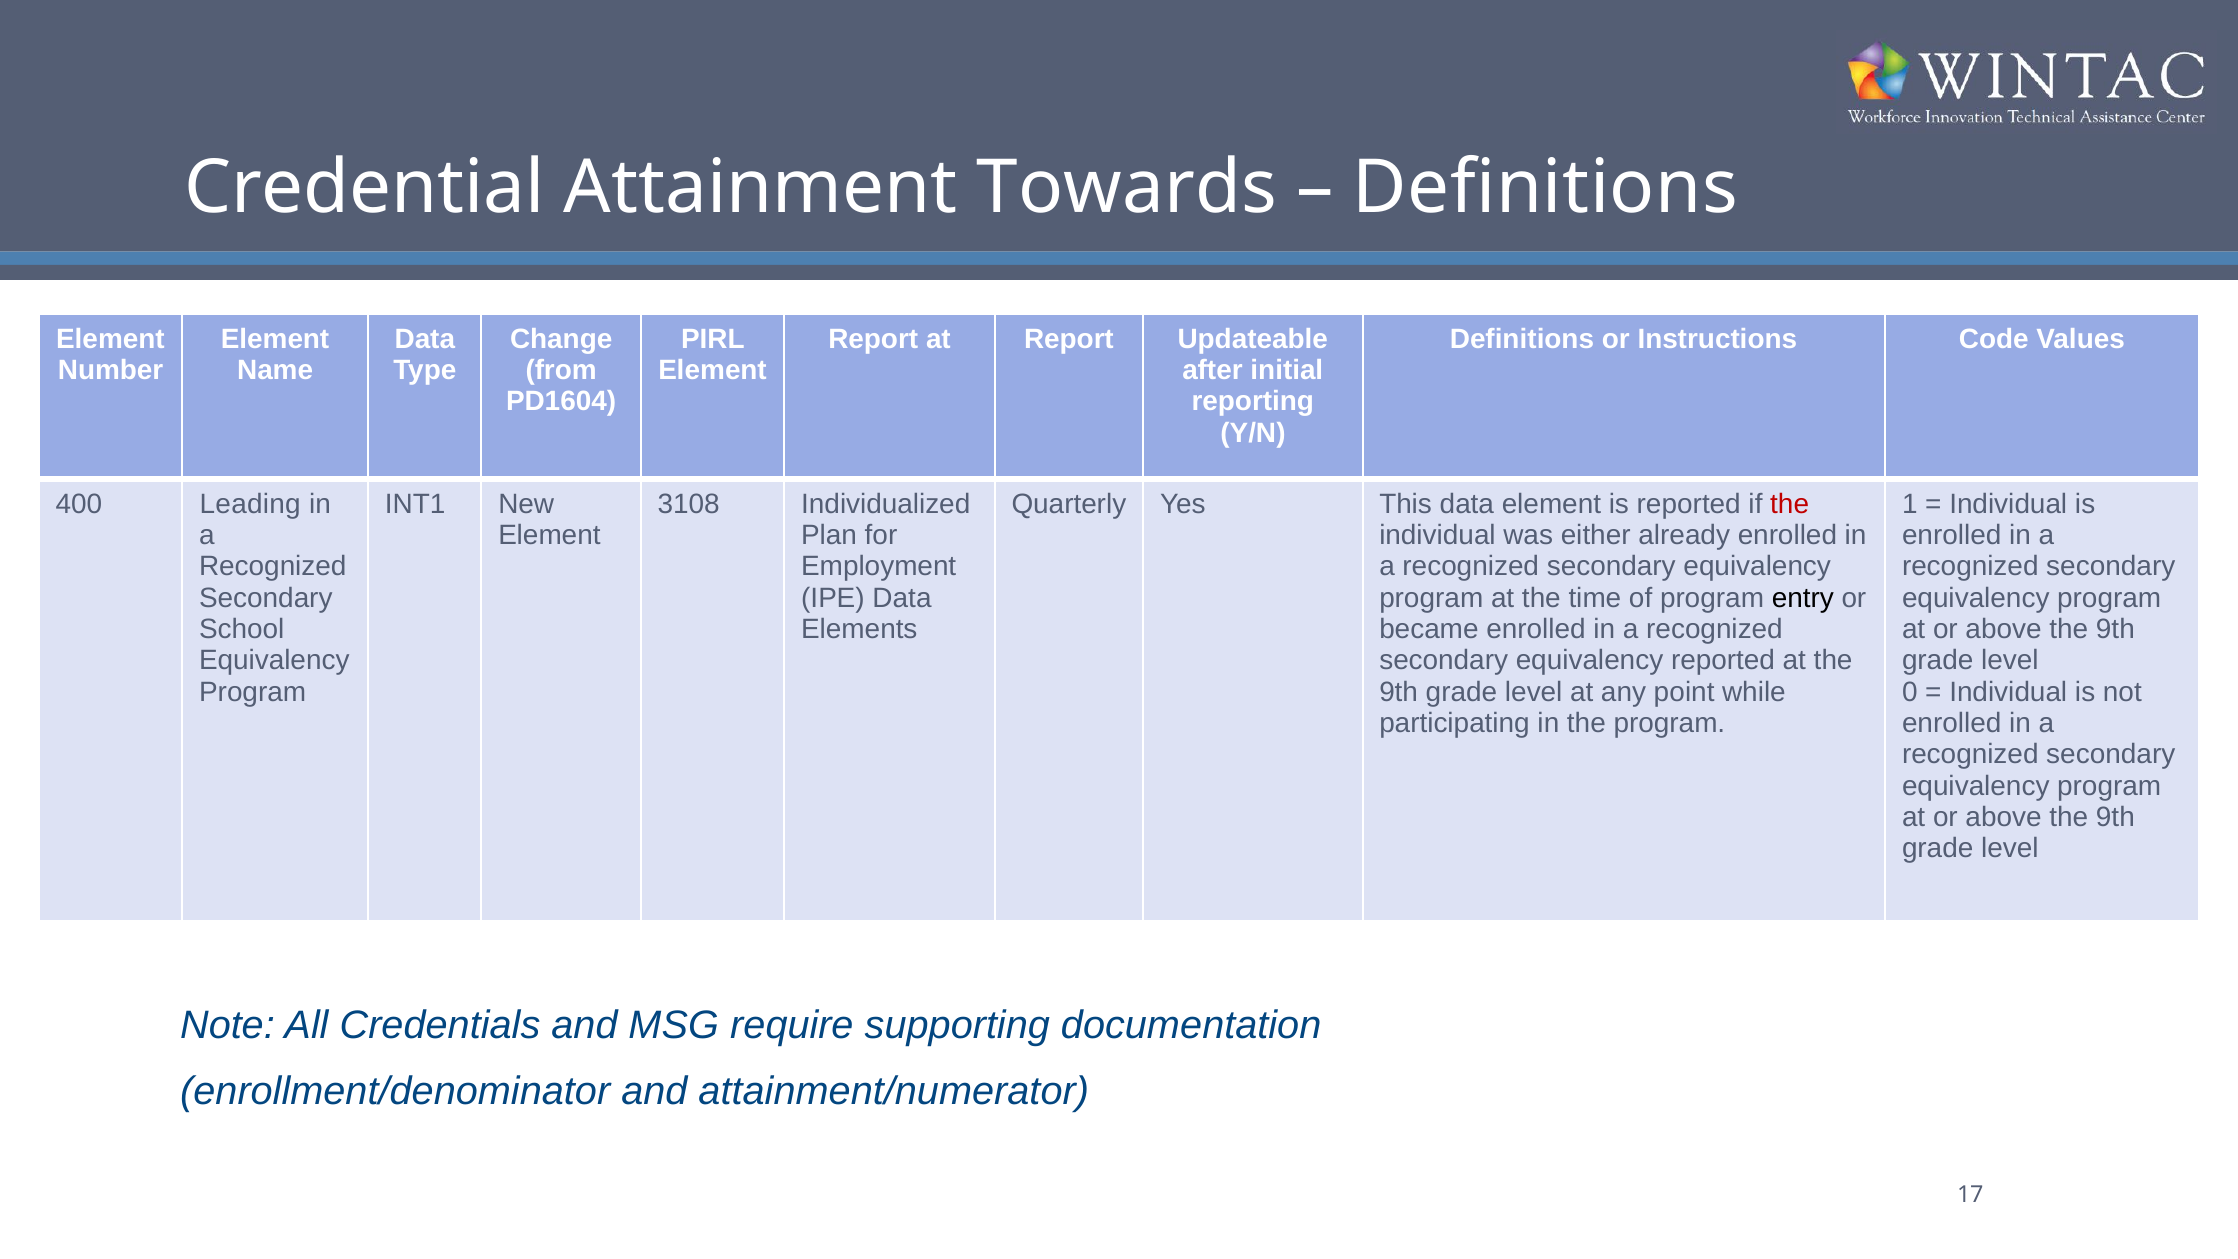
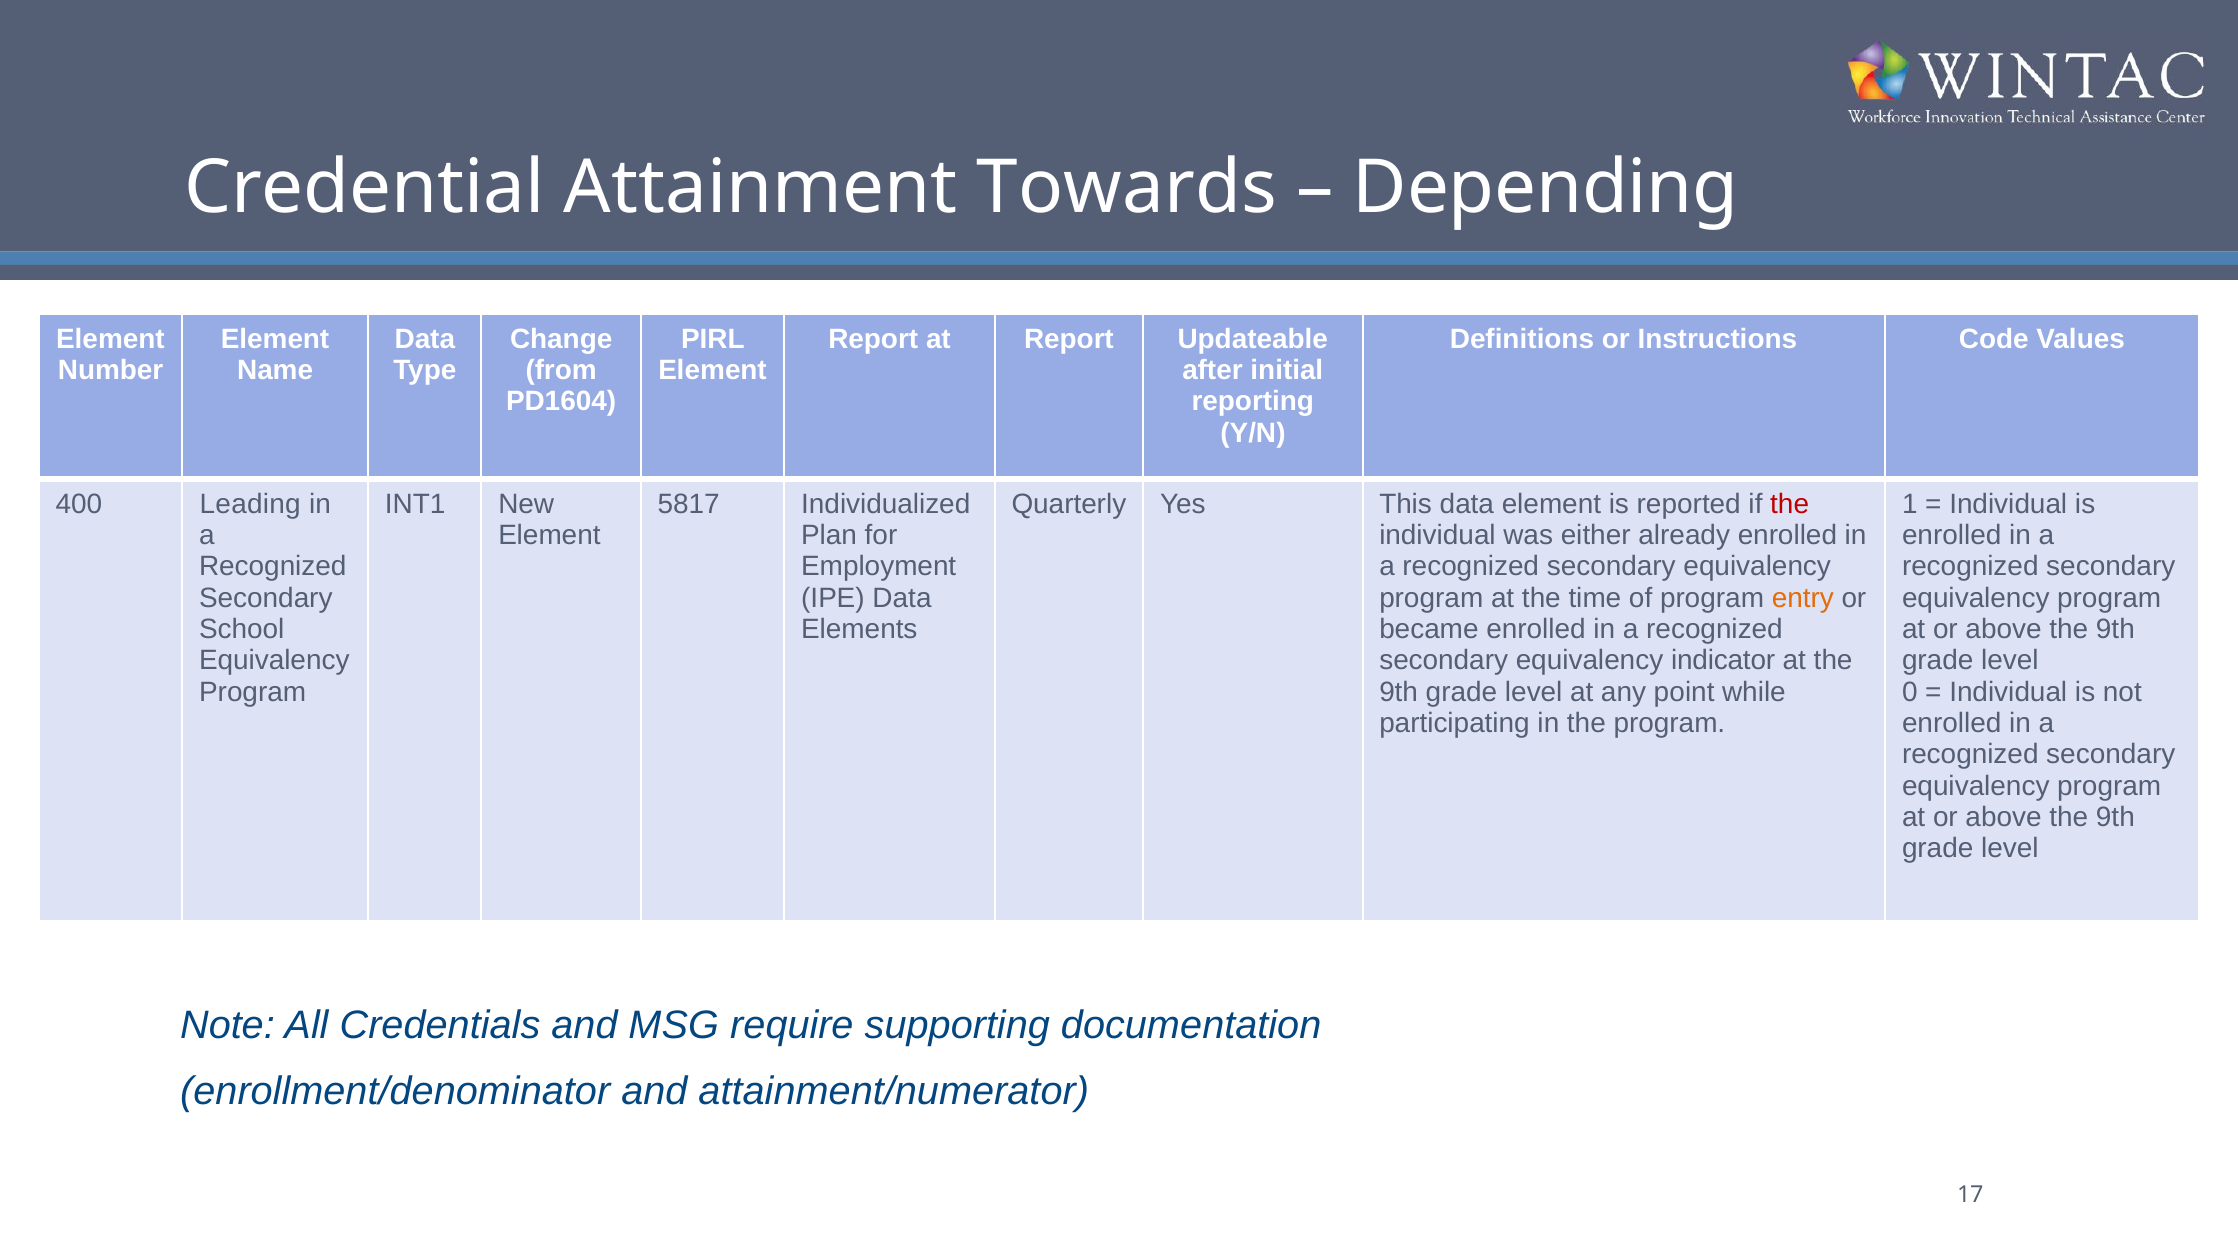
Definitions at (1545, 188): Definitions -> Depending
3108: 3108 -> 5817
entry colour: black -> orange
equivalency reported: reported -> indicator
